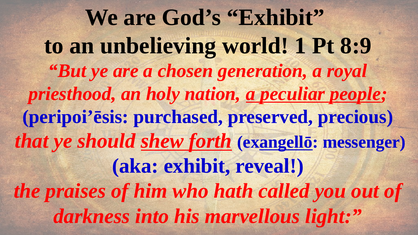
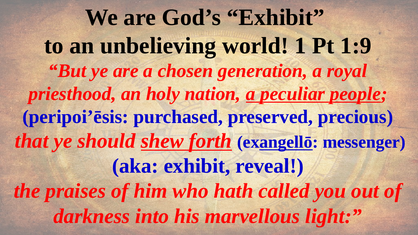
8:9: 8:9 -> 1:9
